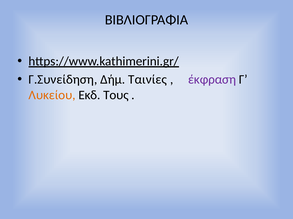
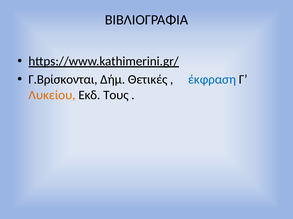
Γ.Συνείδηση: Γ.Συνείδηση -> Γ.Βρίσκονται
Ταινίες: Ταινίες -> Θετικές
έκφραση colour: purple -> blue
